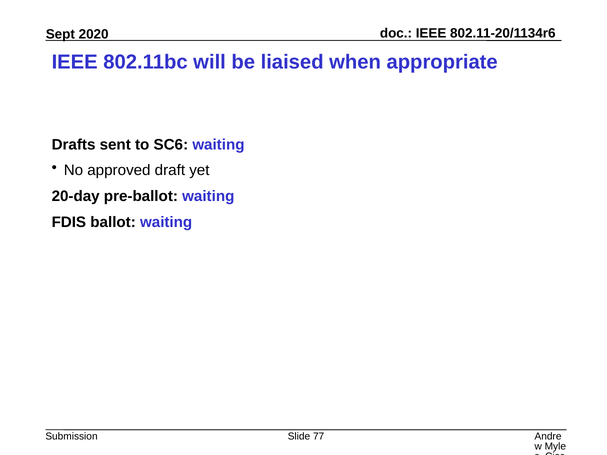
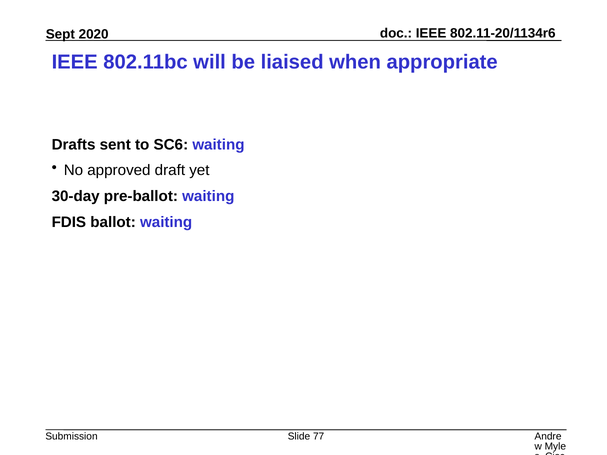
20-day: 20-day -> 30-day
